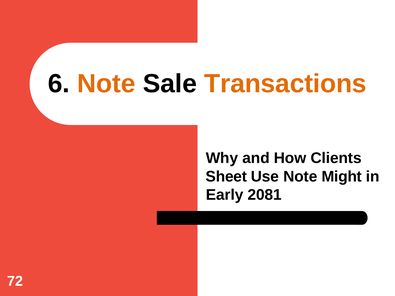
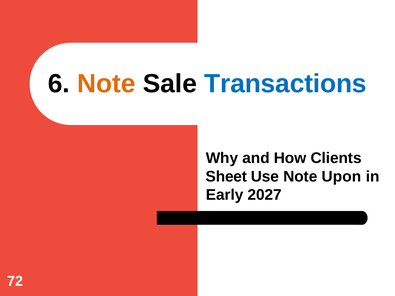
Transactions colour: orange -> blue
Might: Might -> Upon
2081: 2081 -> 2027
